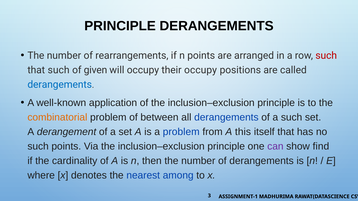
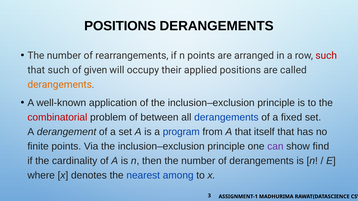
PRINCIPLE at (120, 26): PRINCIPLE -> POSITIONS
their occupy: occupy -> applied
derangements at (60, 85) colour: blue -> orange
combinatorial colour: orange -> red
a such: such -> fixed
a problem: problem -> program
A this: this -> that
such at (38, 147): such -> finite
